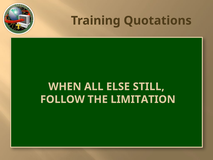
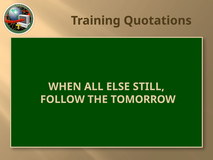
LIMITATION: LIMITATION -> TOMORROW
